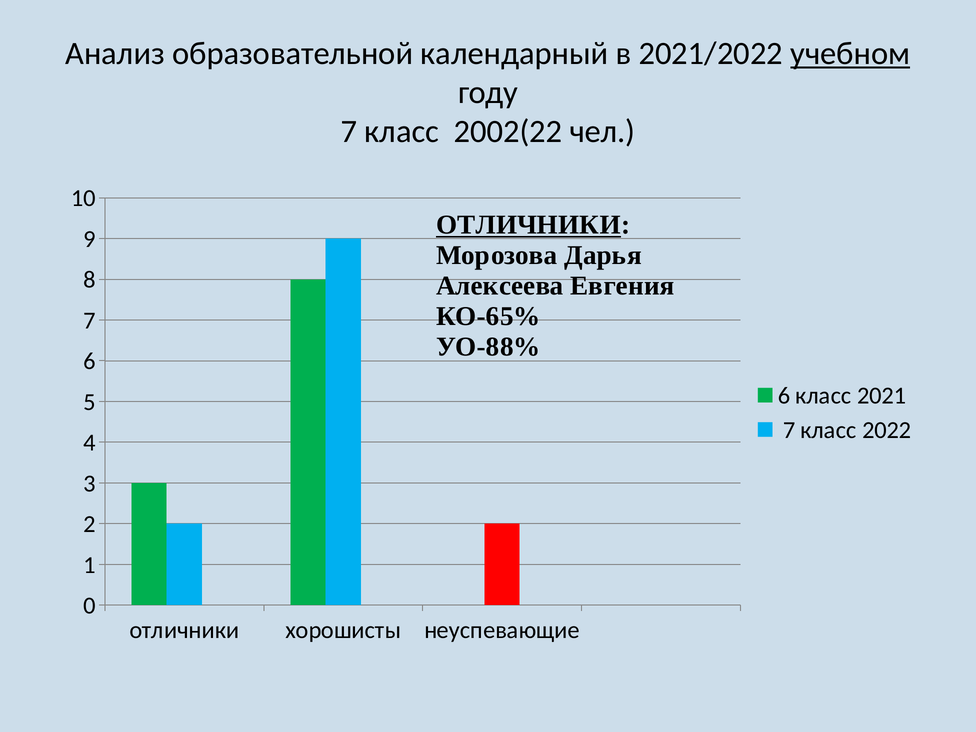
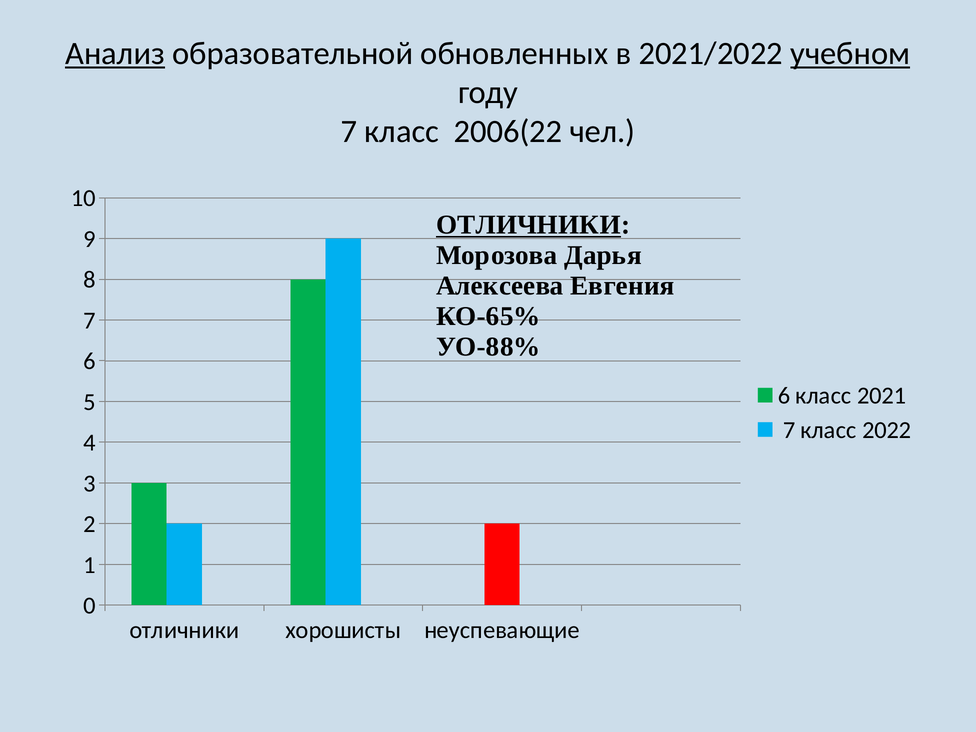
Анализ underline: none -> present
календарный: календарный -> обновленных
2002(22: 2002(22 -> 2006(22
